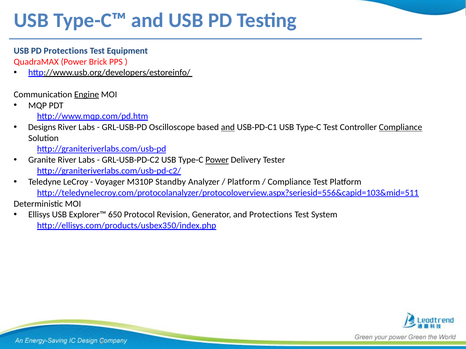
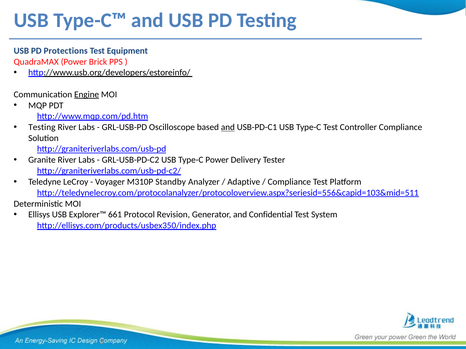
Designs at (42, 127): Designs -> Testing
Compliance at (401, 127) underline: present -> none
Power at (217, 160) underline: present -> none
Platform at (244, 182): Platform -> Adaptive
650: 650 -> 661
and Protections: Protections -> Confidential
